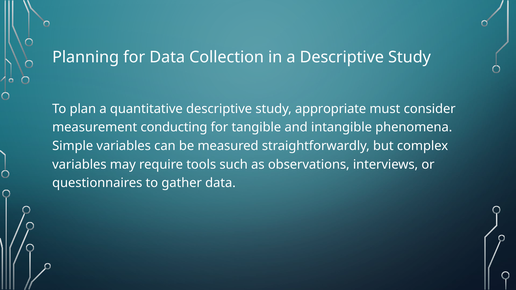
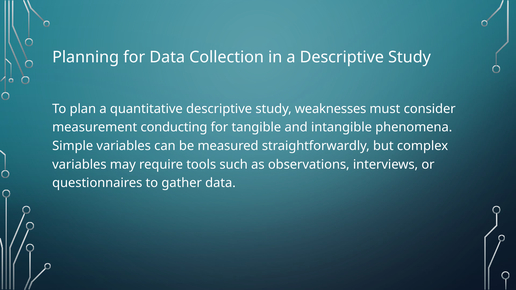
appropriate: appropriate -> weaknesses
